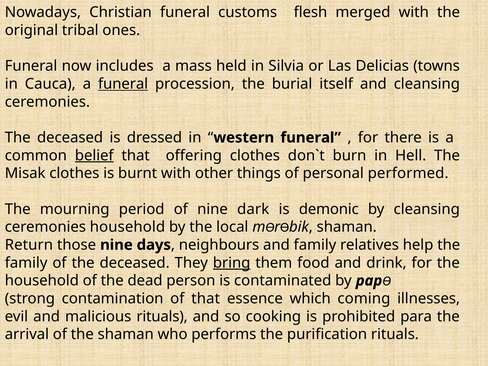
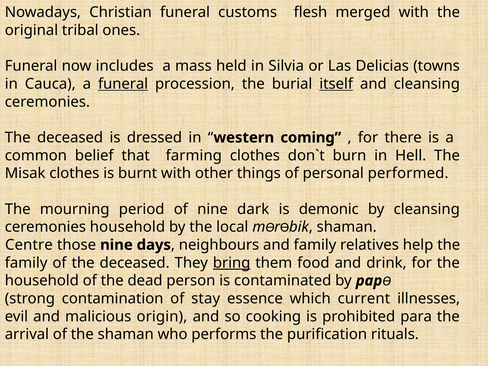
itself underline: none -> present
western funeral: funeral -> coming
belief underline: present -> none
offering: offering -> farming
Return: Return -> Centre
of that: that -> stay
coming: coming -> current
malicious rituals: rituals -> origin
